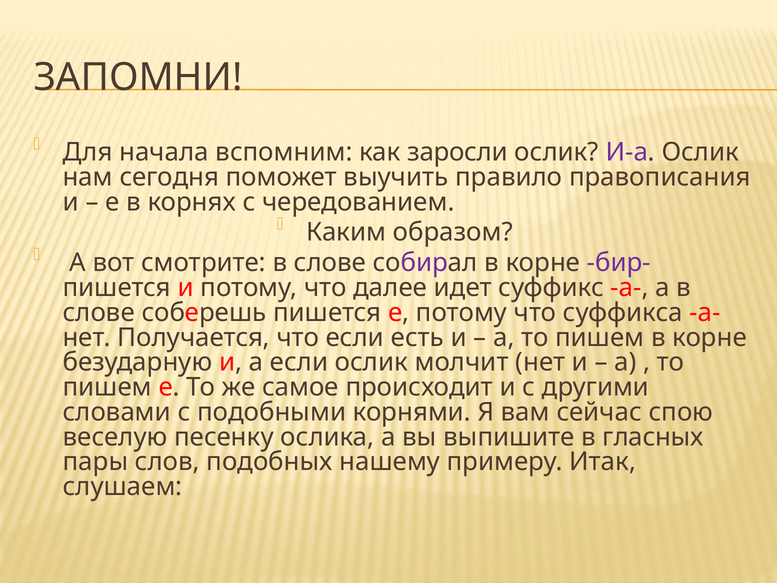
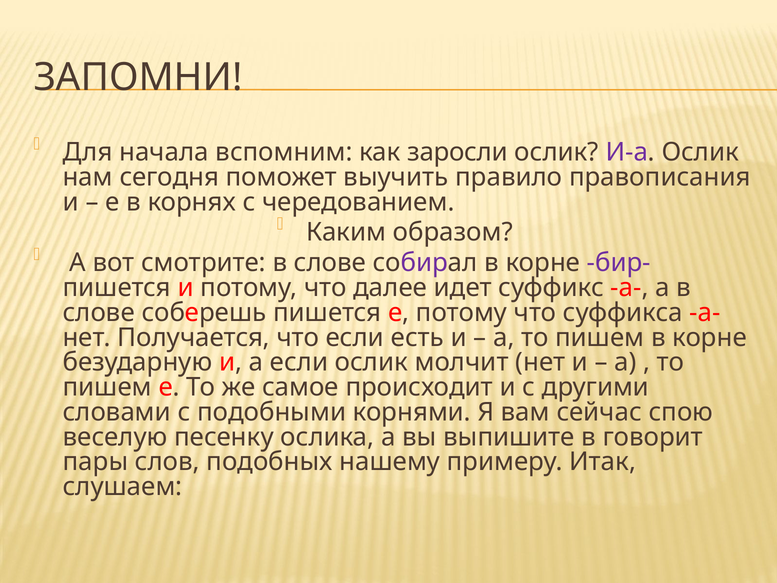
гласных: гласных -> говорит
